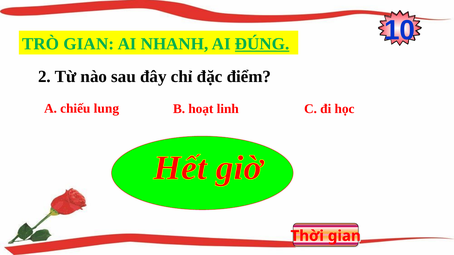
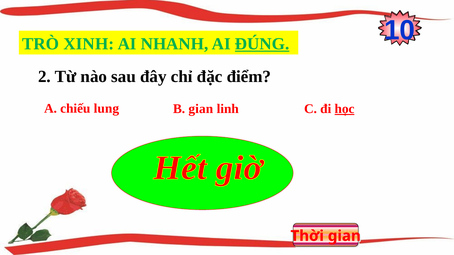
TRÒ GIAN: GIAN -> XINH
B hoạt: hoạt -> gian
học underline: none -> present
